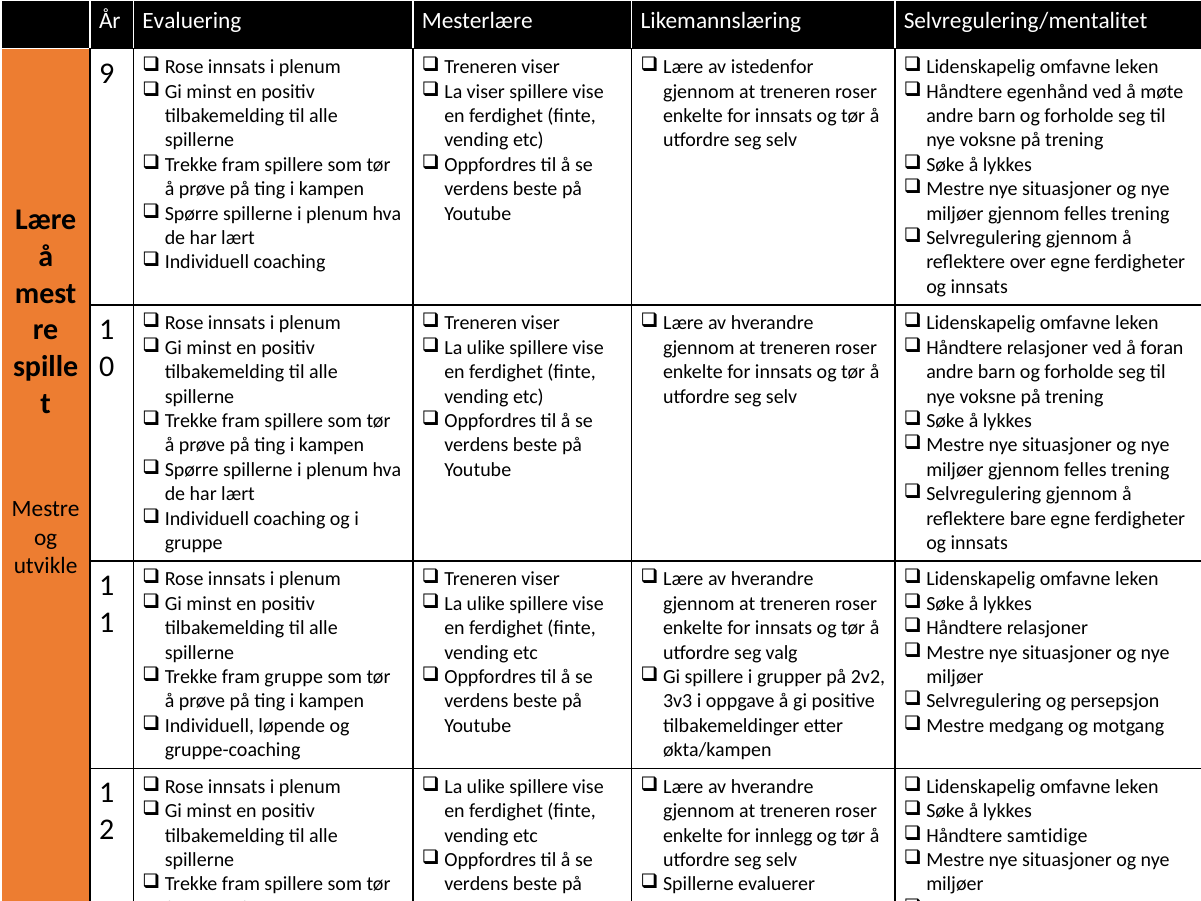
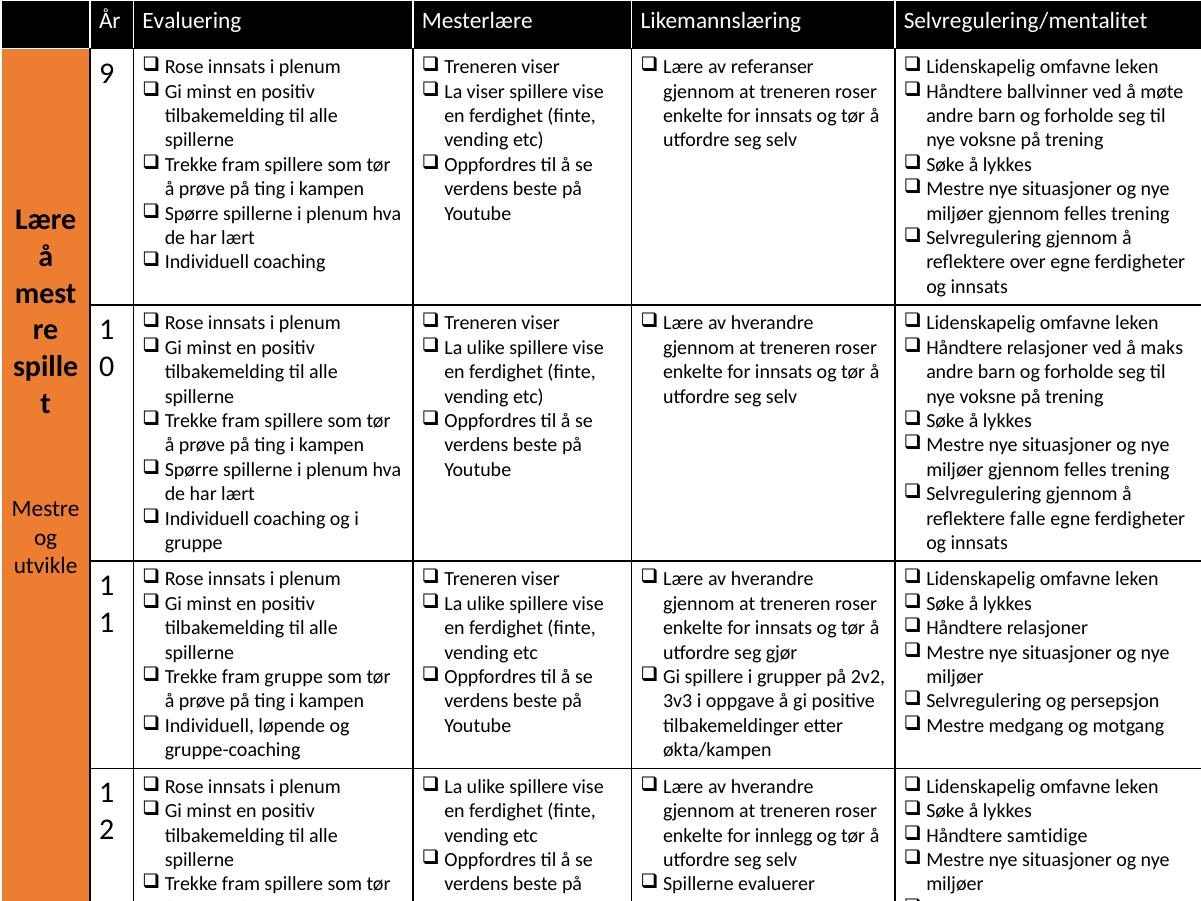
istedenfor: istedenfor -> referanser
egenhånd: egenhånd -> ballvinner
foran: foran -> maks
bare: bare -> falle
valg: valg -> gjør
